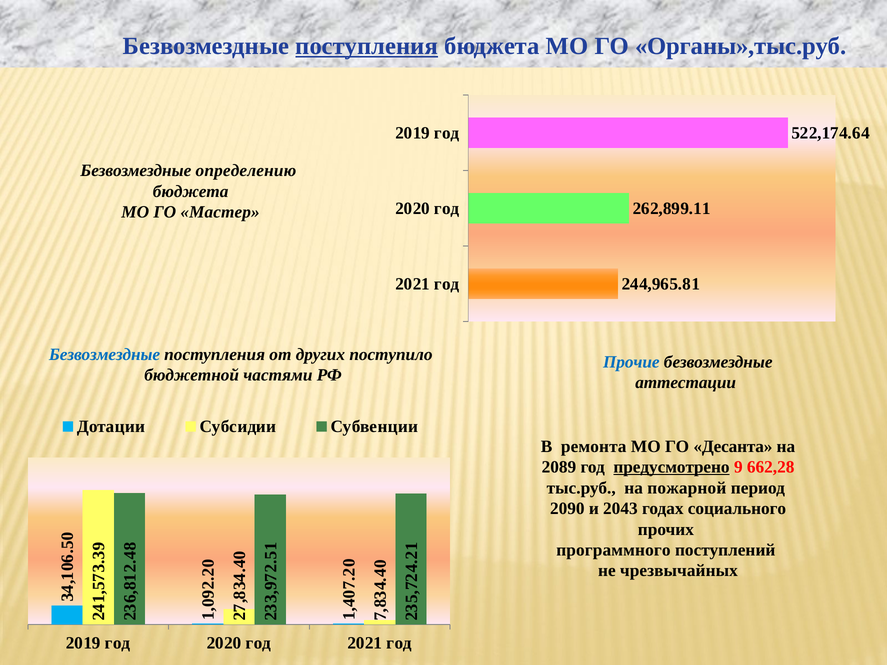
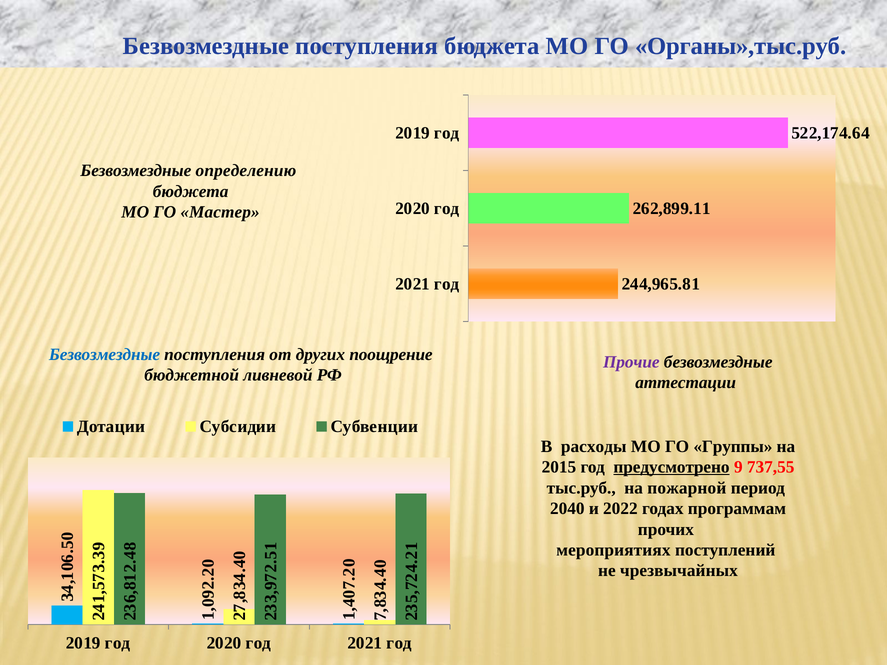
поступления at (367, 46) underline: present -> none
поступило: поступило -> поощрение
Прочие colour: blue -> purple
частями: частями -> ливневой
ремонта: ремонта -> расходы
Десанта: Десанта -> Группы
2089: 2089 -> 2015
662,28: 662,28 -> 737,55
2090: 2090 -> 2040
2043: 2043 -> 2022
социального: социального -> программам
программного: программного -> мероприятиях
